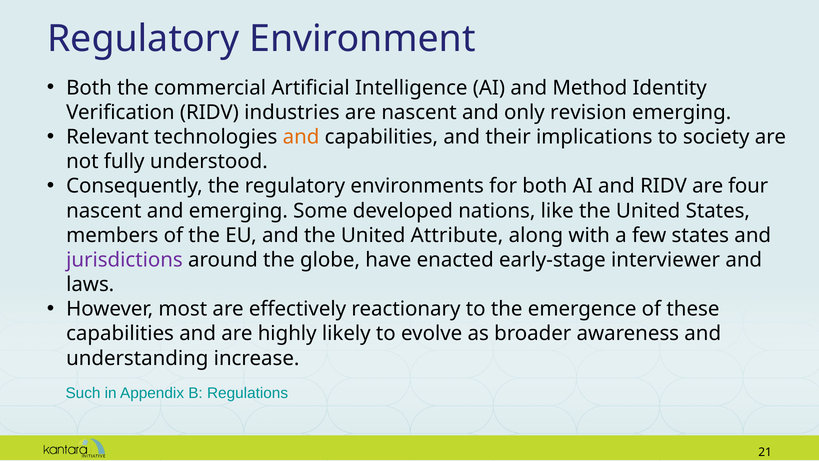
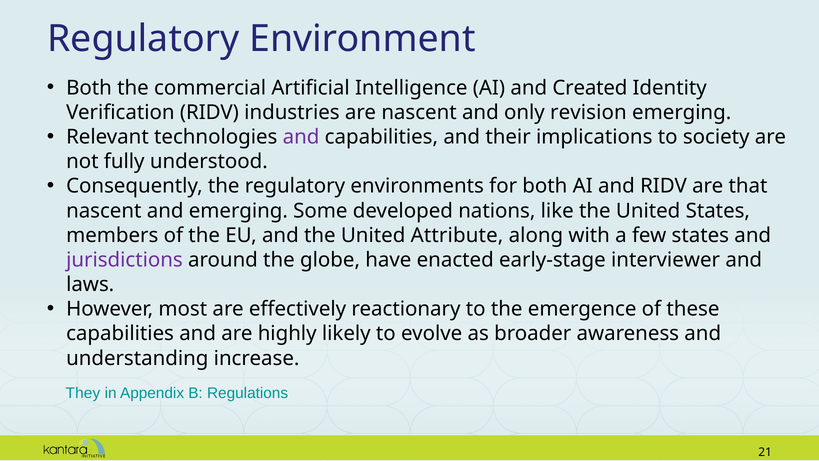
Method: Method -> Created
and at (301, 137) colour: orange -> purple
four: four -> that
Such: Such -> They
